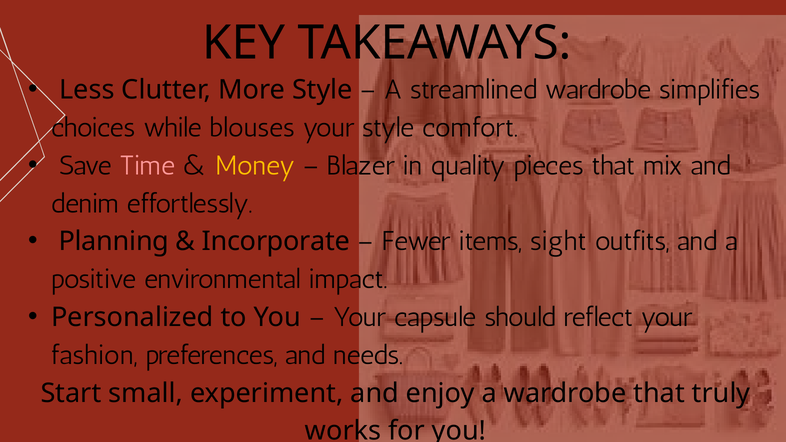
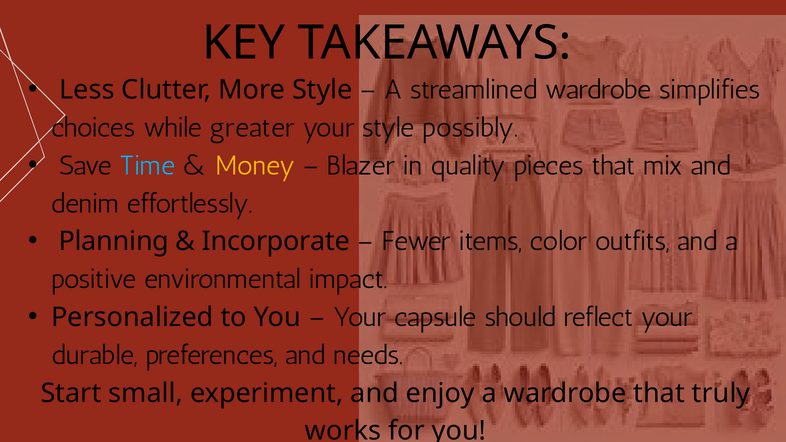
blouses: blouses -> greater
comfort: comfort -> possibly
Time colour: pink -> light blue
sight: sight -> color
fashion: fashion -> durable
